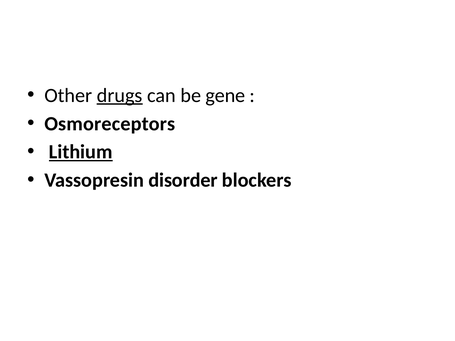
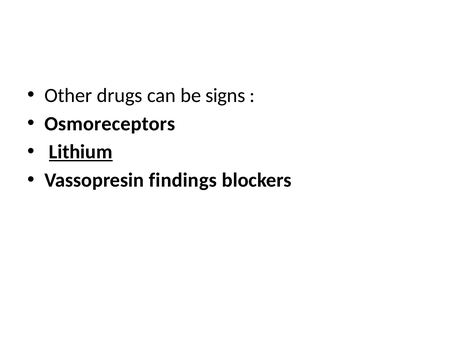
drugs underline: present -> none
gene: gene -> signs
disorder: disorder -> findings
